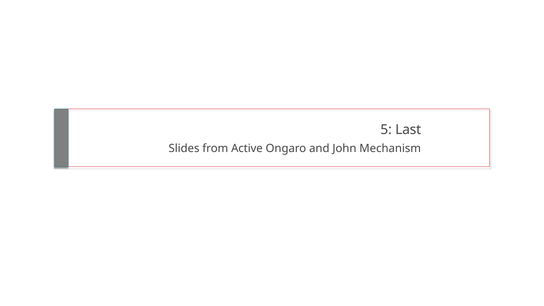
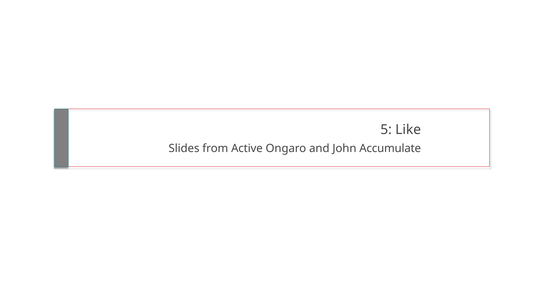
Last: Last -> Like
Mechanism: Mechanism -> Accumulate
